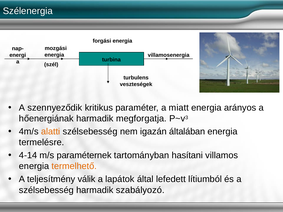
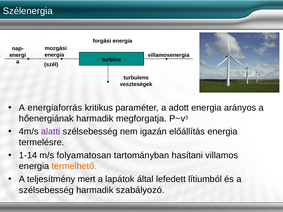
szennyeződik: szennyeződik -> energiaforrás
miatt: miatt -> adott
alatti colour: orange -> purple
általában: általában -> előállítás
4-14: 4-14 -> 1-14
paraméternek: paraméternek -> folyamatosan
válik: válik -> mert
